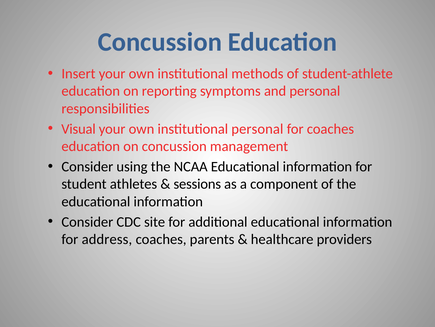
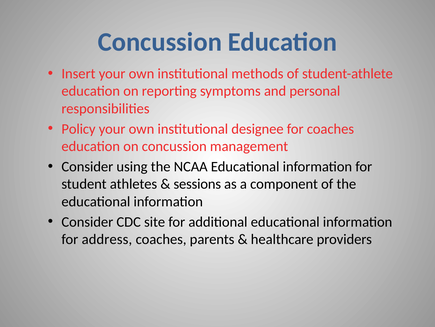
Visual: Visual -> Policy
institutional personal: personal -> designee
